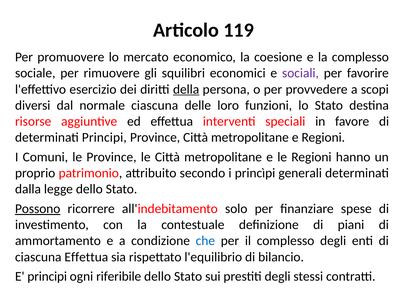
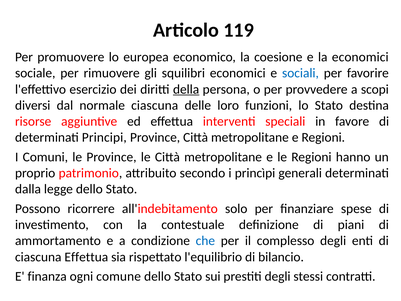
mercato: mercato -> europea
la complesso: complesso -> economici
sociali colour: purple -> blue
Possono underline: present -> none
E principi: principi -> finanza
riferibile: riferibile -> comune
